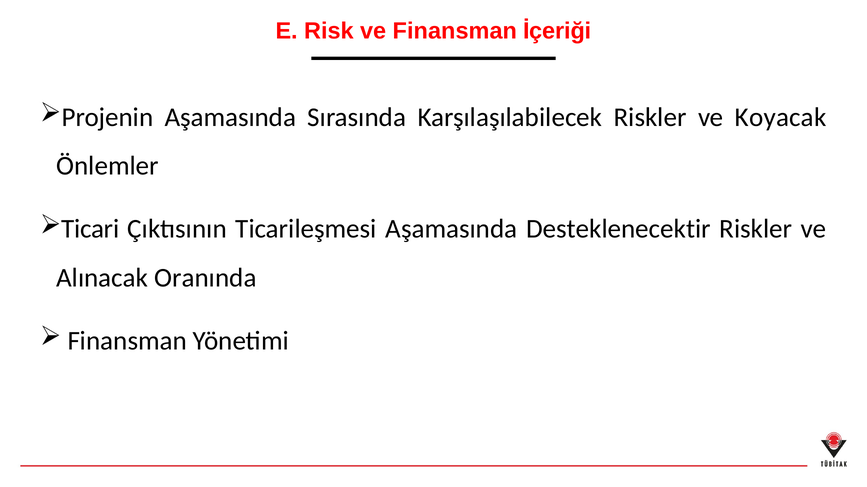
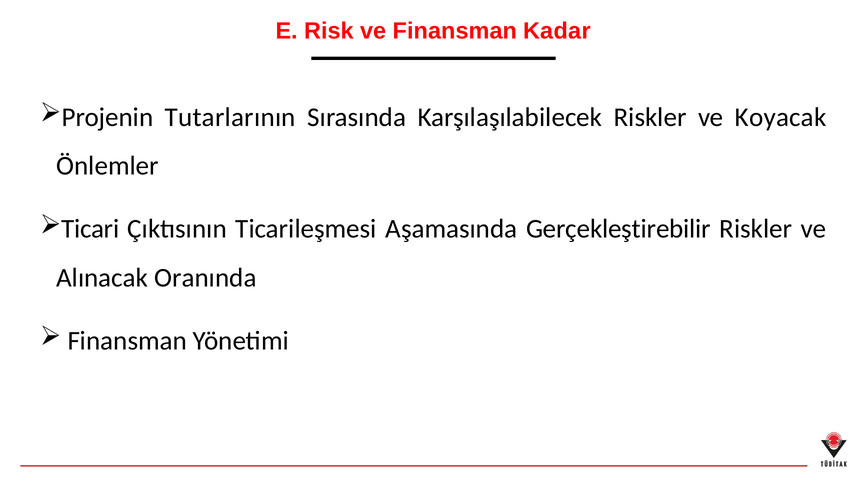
İçeriği: İçeriği -> Kadar
Projenin Aşamasında: Aşamasında -> Tutarlarının
Desteklenecektir: Desteklenecektir -> Gerçekleştirebilir
